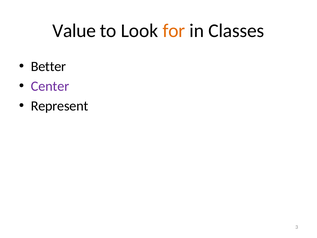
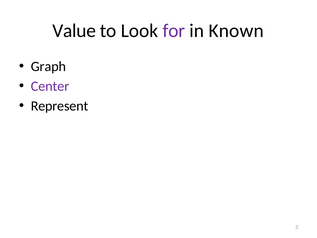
for colour: orange -> purple
Classes: Classes -> Known
Better: Better -> Graph
